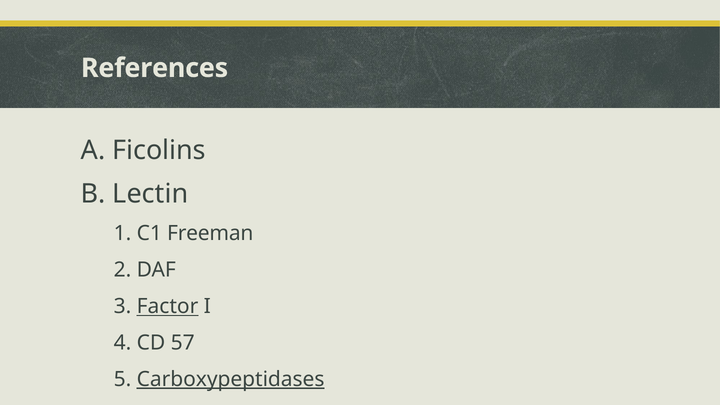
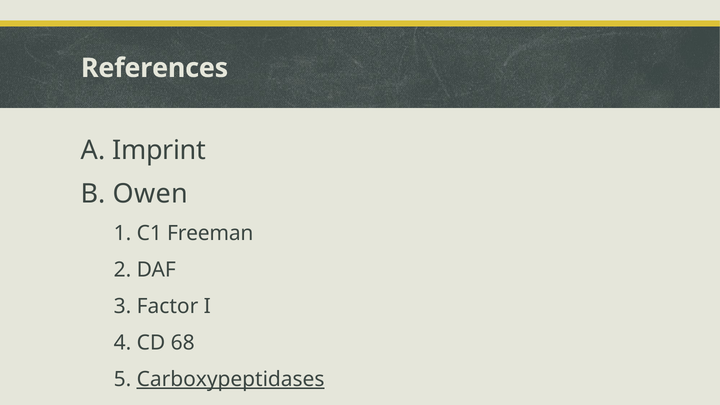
Ficolins: Ficolins -> Imprint
Lectin: Lectin -> Owen
Factor underline: present -> none
57: 57 -> 68
